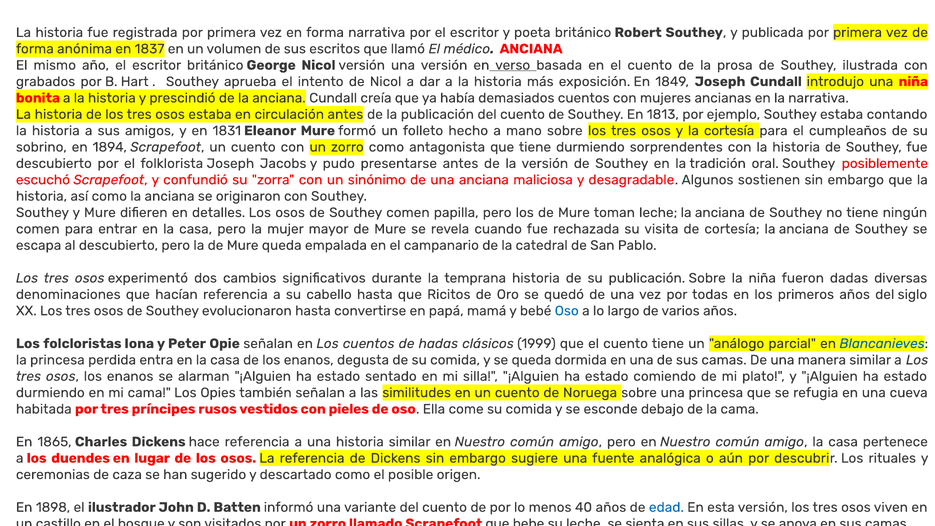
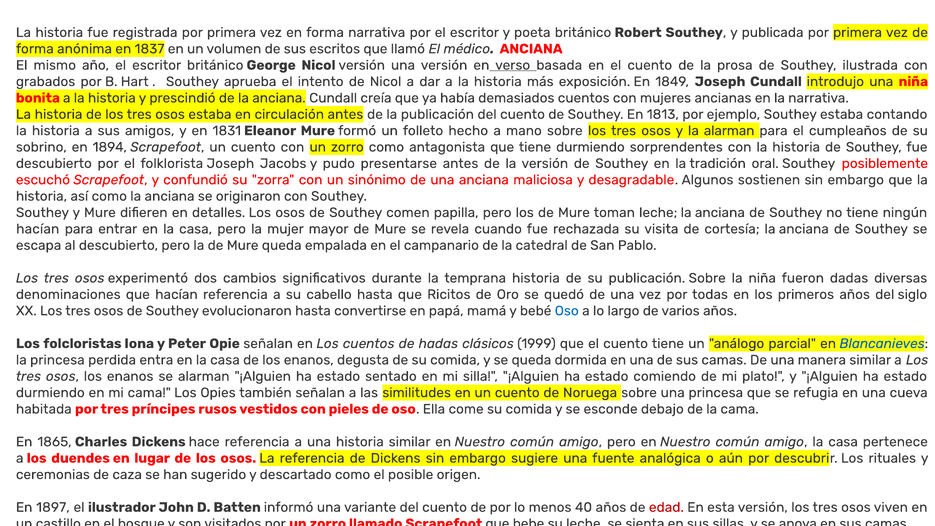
la cortesía: cortesía -> alarman
comen at (38, 229): comen -> hacían
1898: 1898 -> 1897
edad colour: blue -> red
